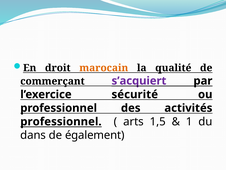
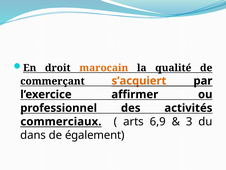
s’acquiert colour: purple -> orange
sécurité: sécurité -> affirmer
professionnel at (61, 121): professionnel -> commerciaux
1,5: 1,5 -> 6,9
1: 1 -> 3
